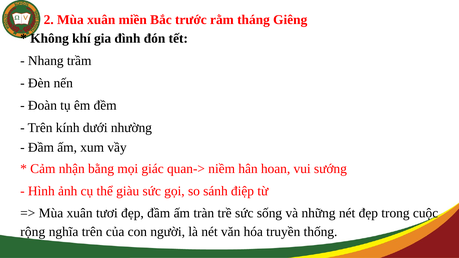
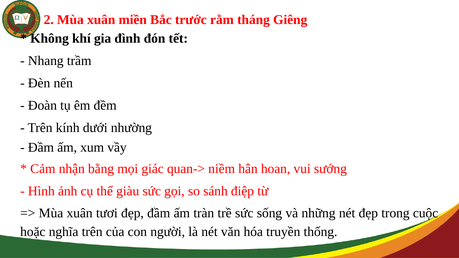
rộng: rộng -> hoặc
